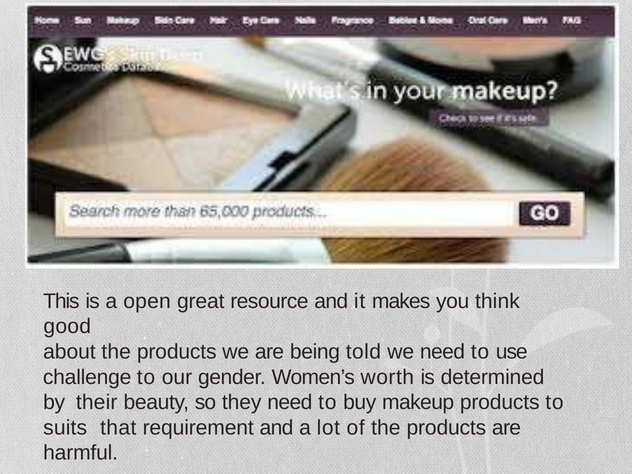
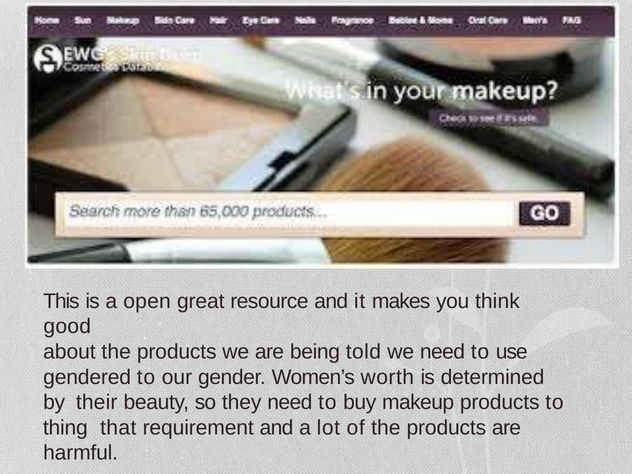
challenge: challenge -> gendered
suits: suits -> thing
